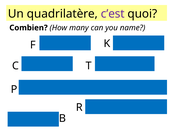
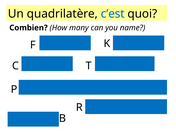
c’est colour: purple -> blue
